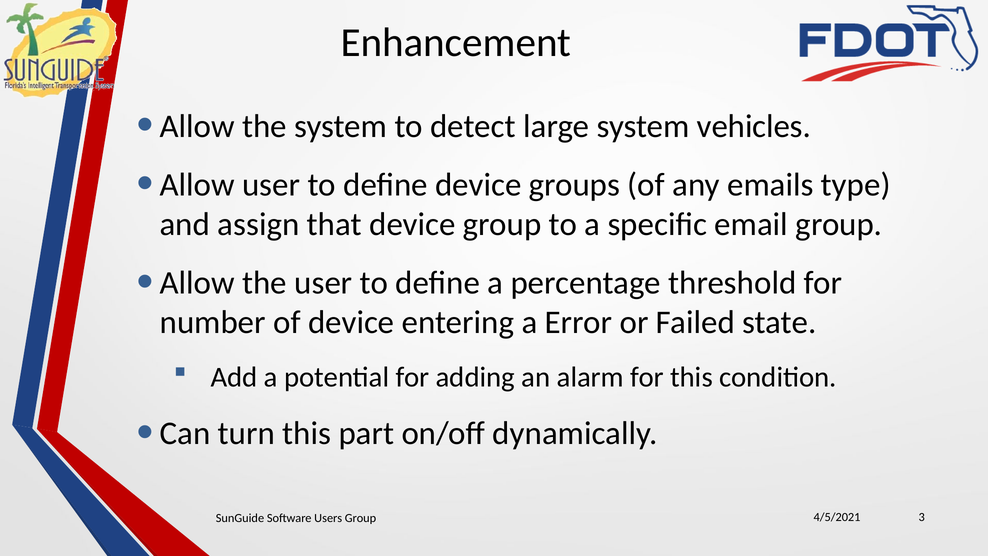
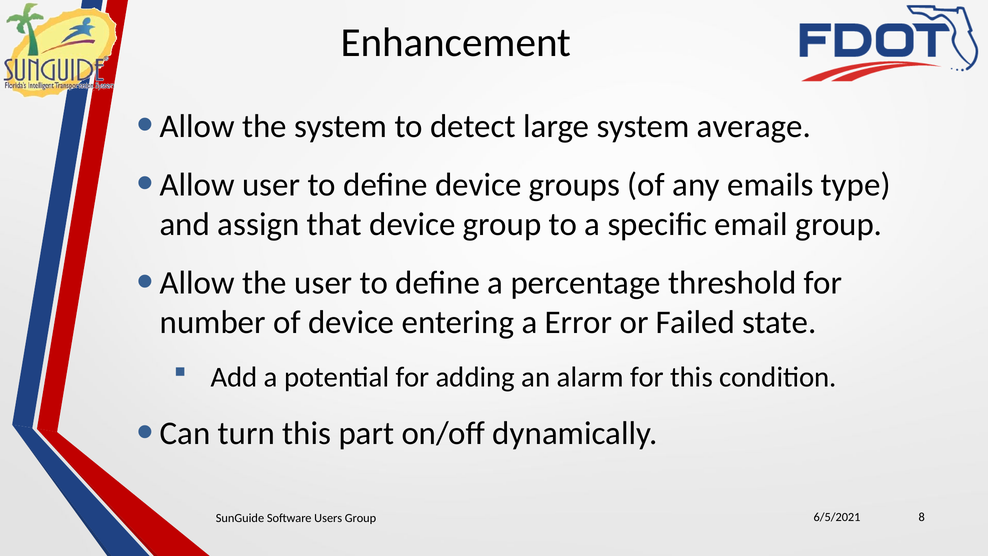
vehicles: vehicles -> average
4/5/2021: 4/5/2021 -> 6/5/2021
3: 3 -> 8
